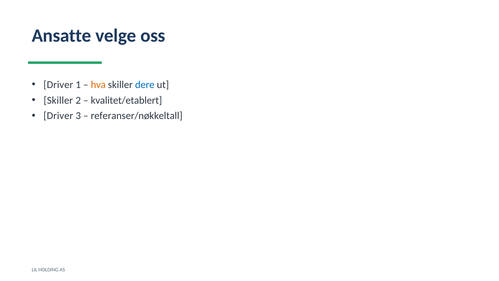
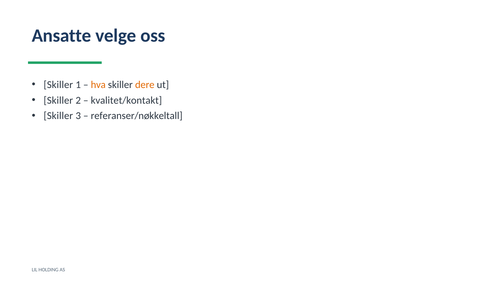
Driver at (58, 85): Driver -> Skiller
dere colour: blue -> orange
kvalitet/etablert: kvalitet/etablert -> kvalitet/kontakt
Driver at (58, 116): Driver -> Skiller
